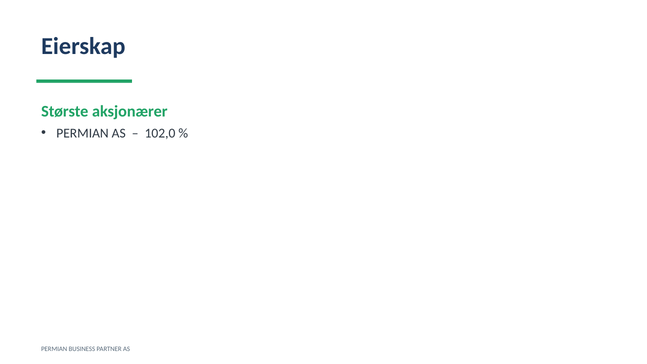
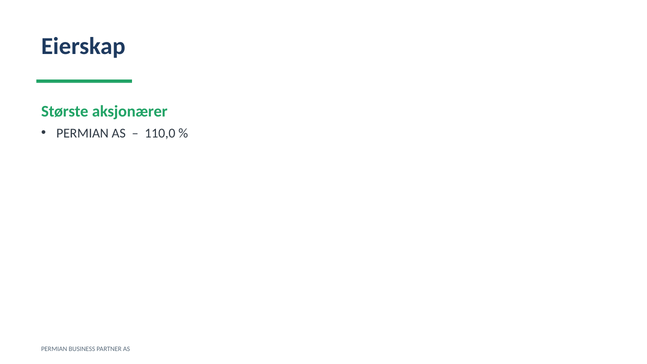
102,0: 102,0 -> 110,0
